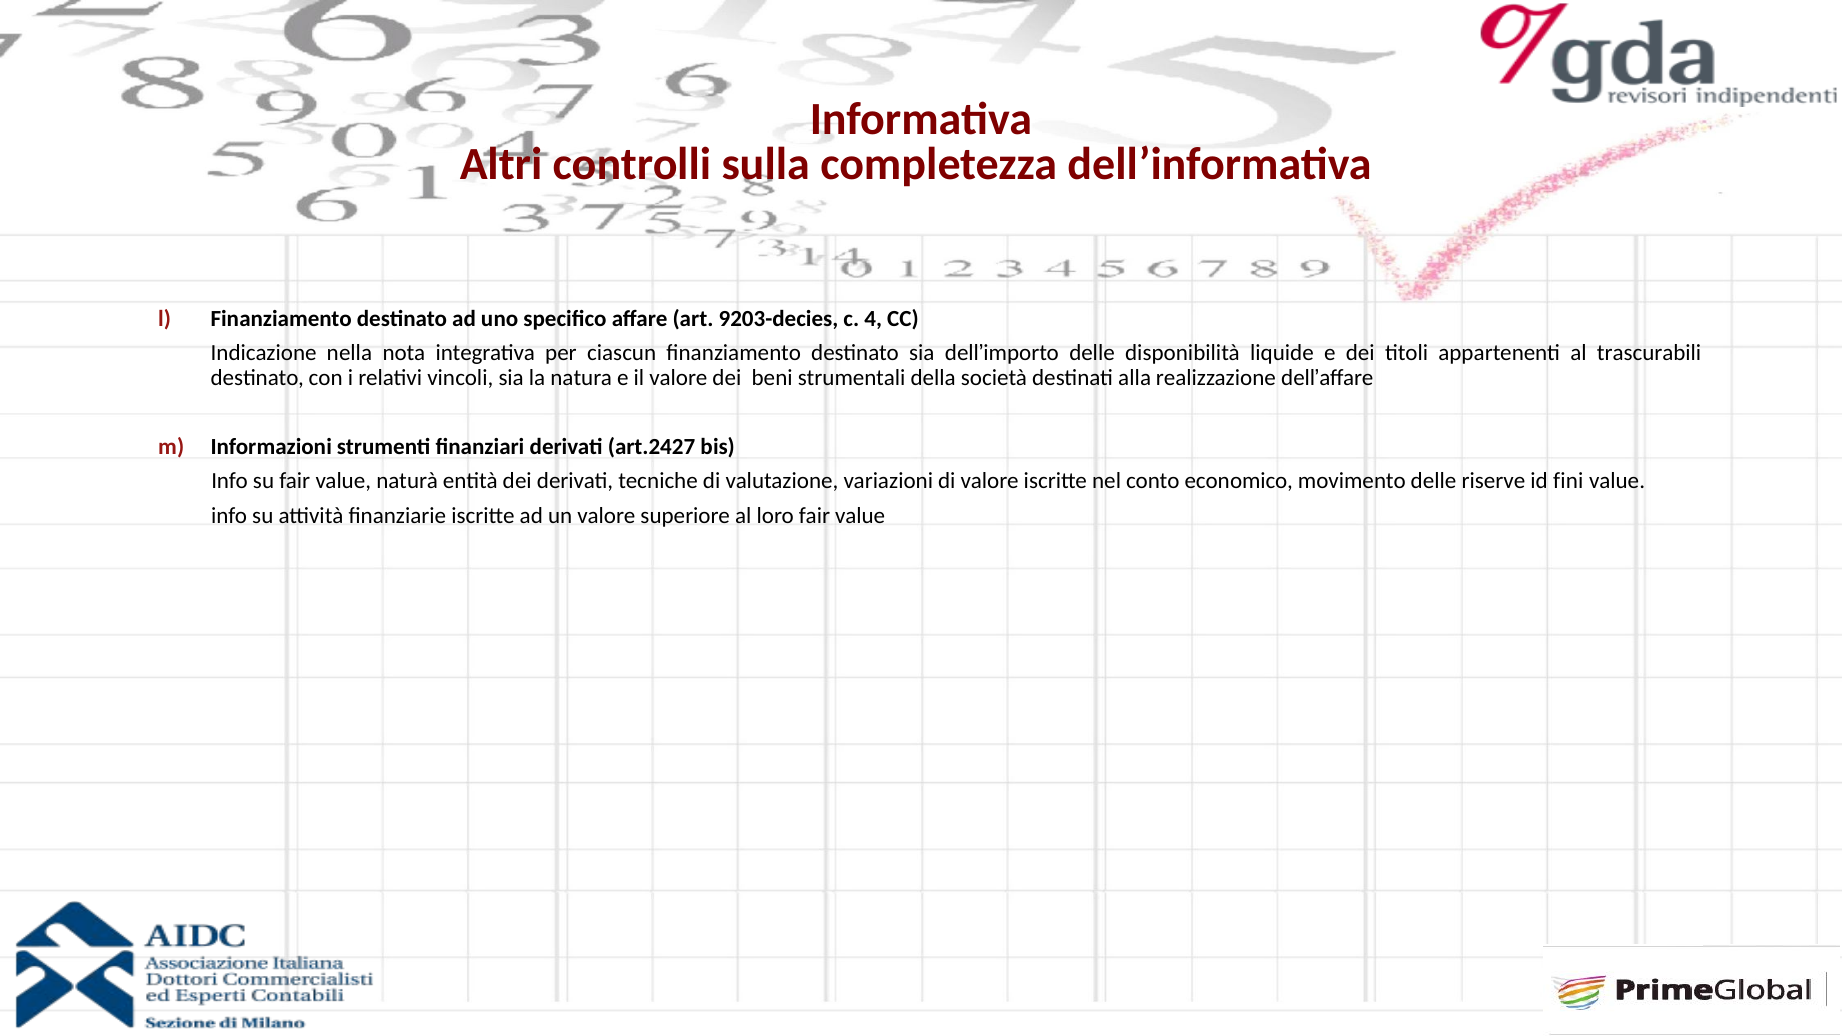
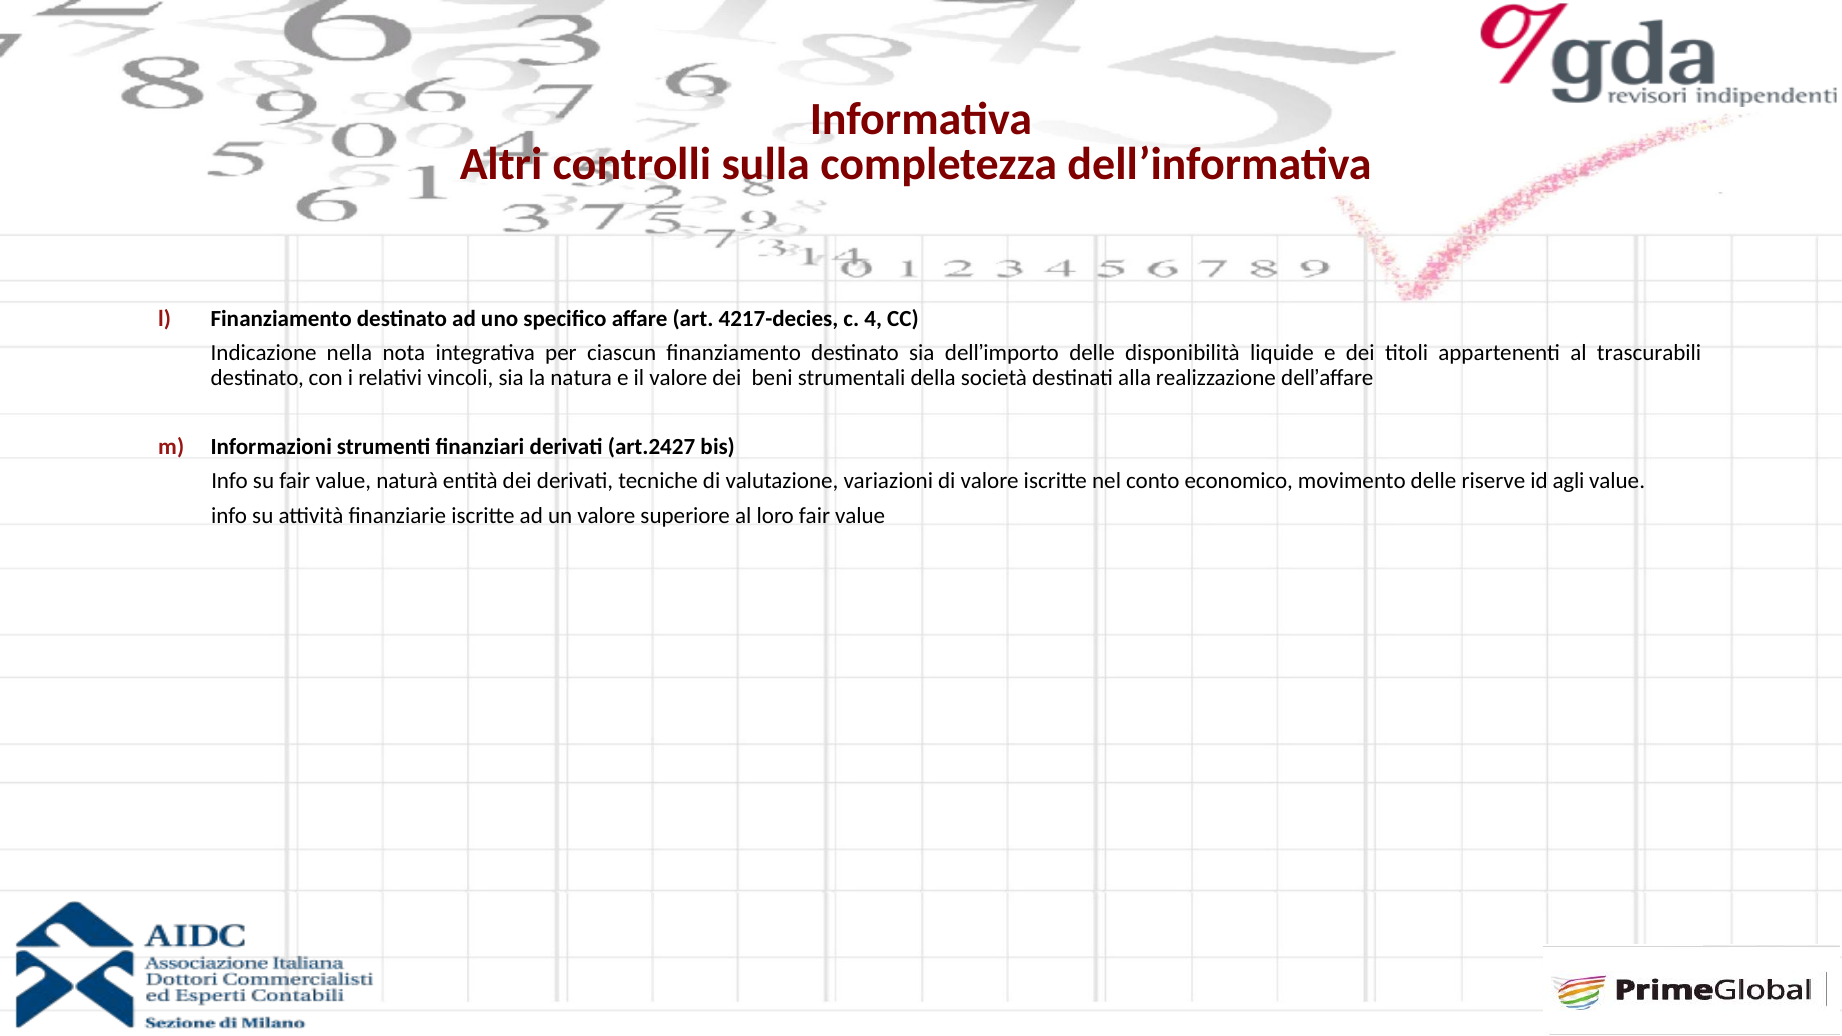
9203-decies: 9203-decies -> 4217-decies
fini: fini -> agli
